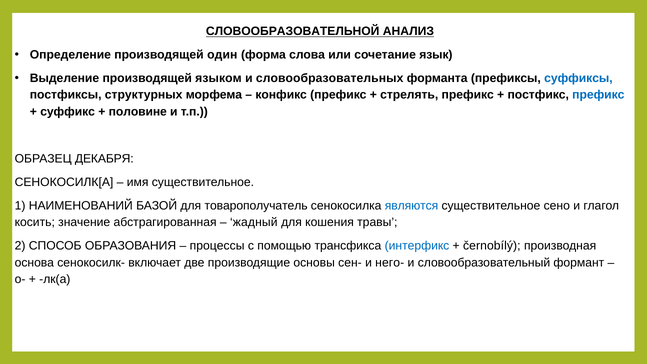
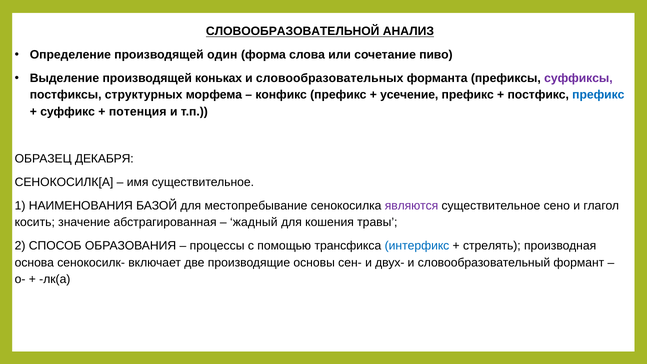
язык: язык -> пиво
языком: языком -> коньках
суффиксы colour: blue -> purple
стрелять: стрелять -> усечение
половине: половине -> потенция
НАИМЕНОВАНИЙ: НАИМЕНОВАНИЙ -> НАИМЕНОВАНИЯ
товарополучатель: товарополучатель -> местопребывание
являются colour: blue -> purple
černobílý: černobílý -> стрелять
него-: него- -> двух-
